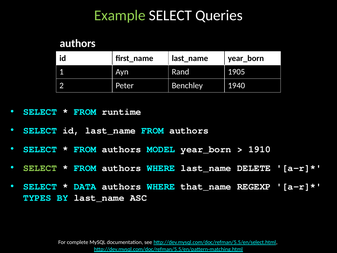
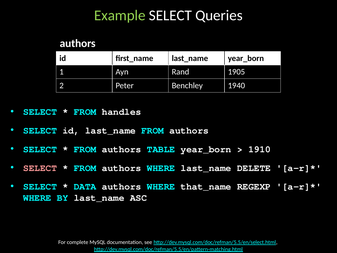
runtime: runtime -> handles
MODEL: MODEL -> TABLE
SELECT at (40, 168) colour: light green -> pink
TYPES at (37, 198): TYPES -> WHERE
